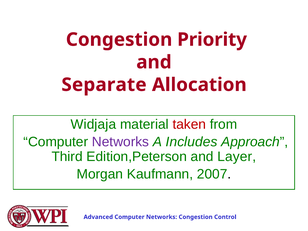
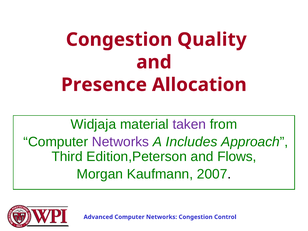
Priority: Priority -> Quality
Separate: Separate -> Presence
taken colour: red -> purple
Layer: Layer -> Flows
